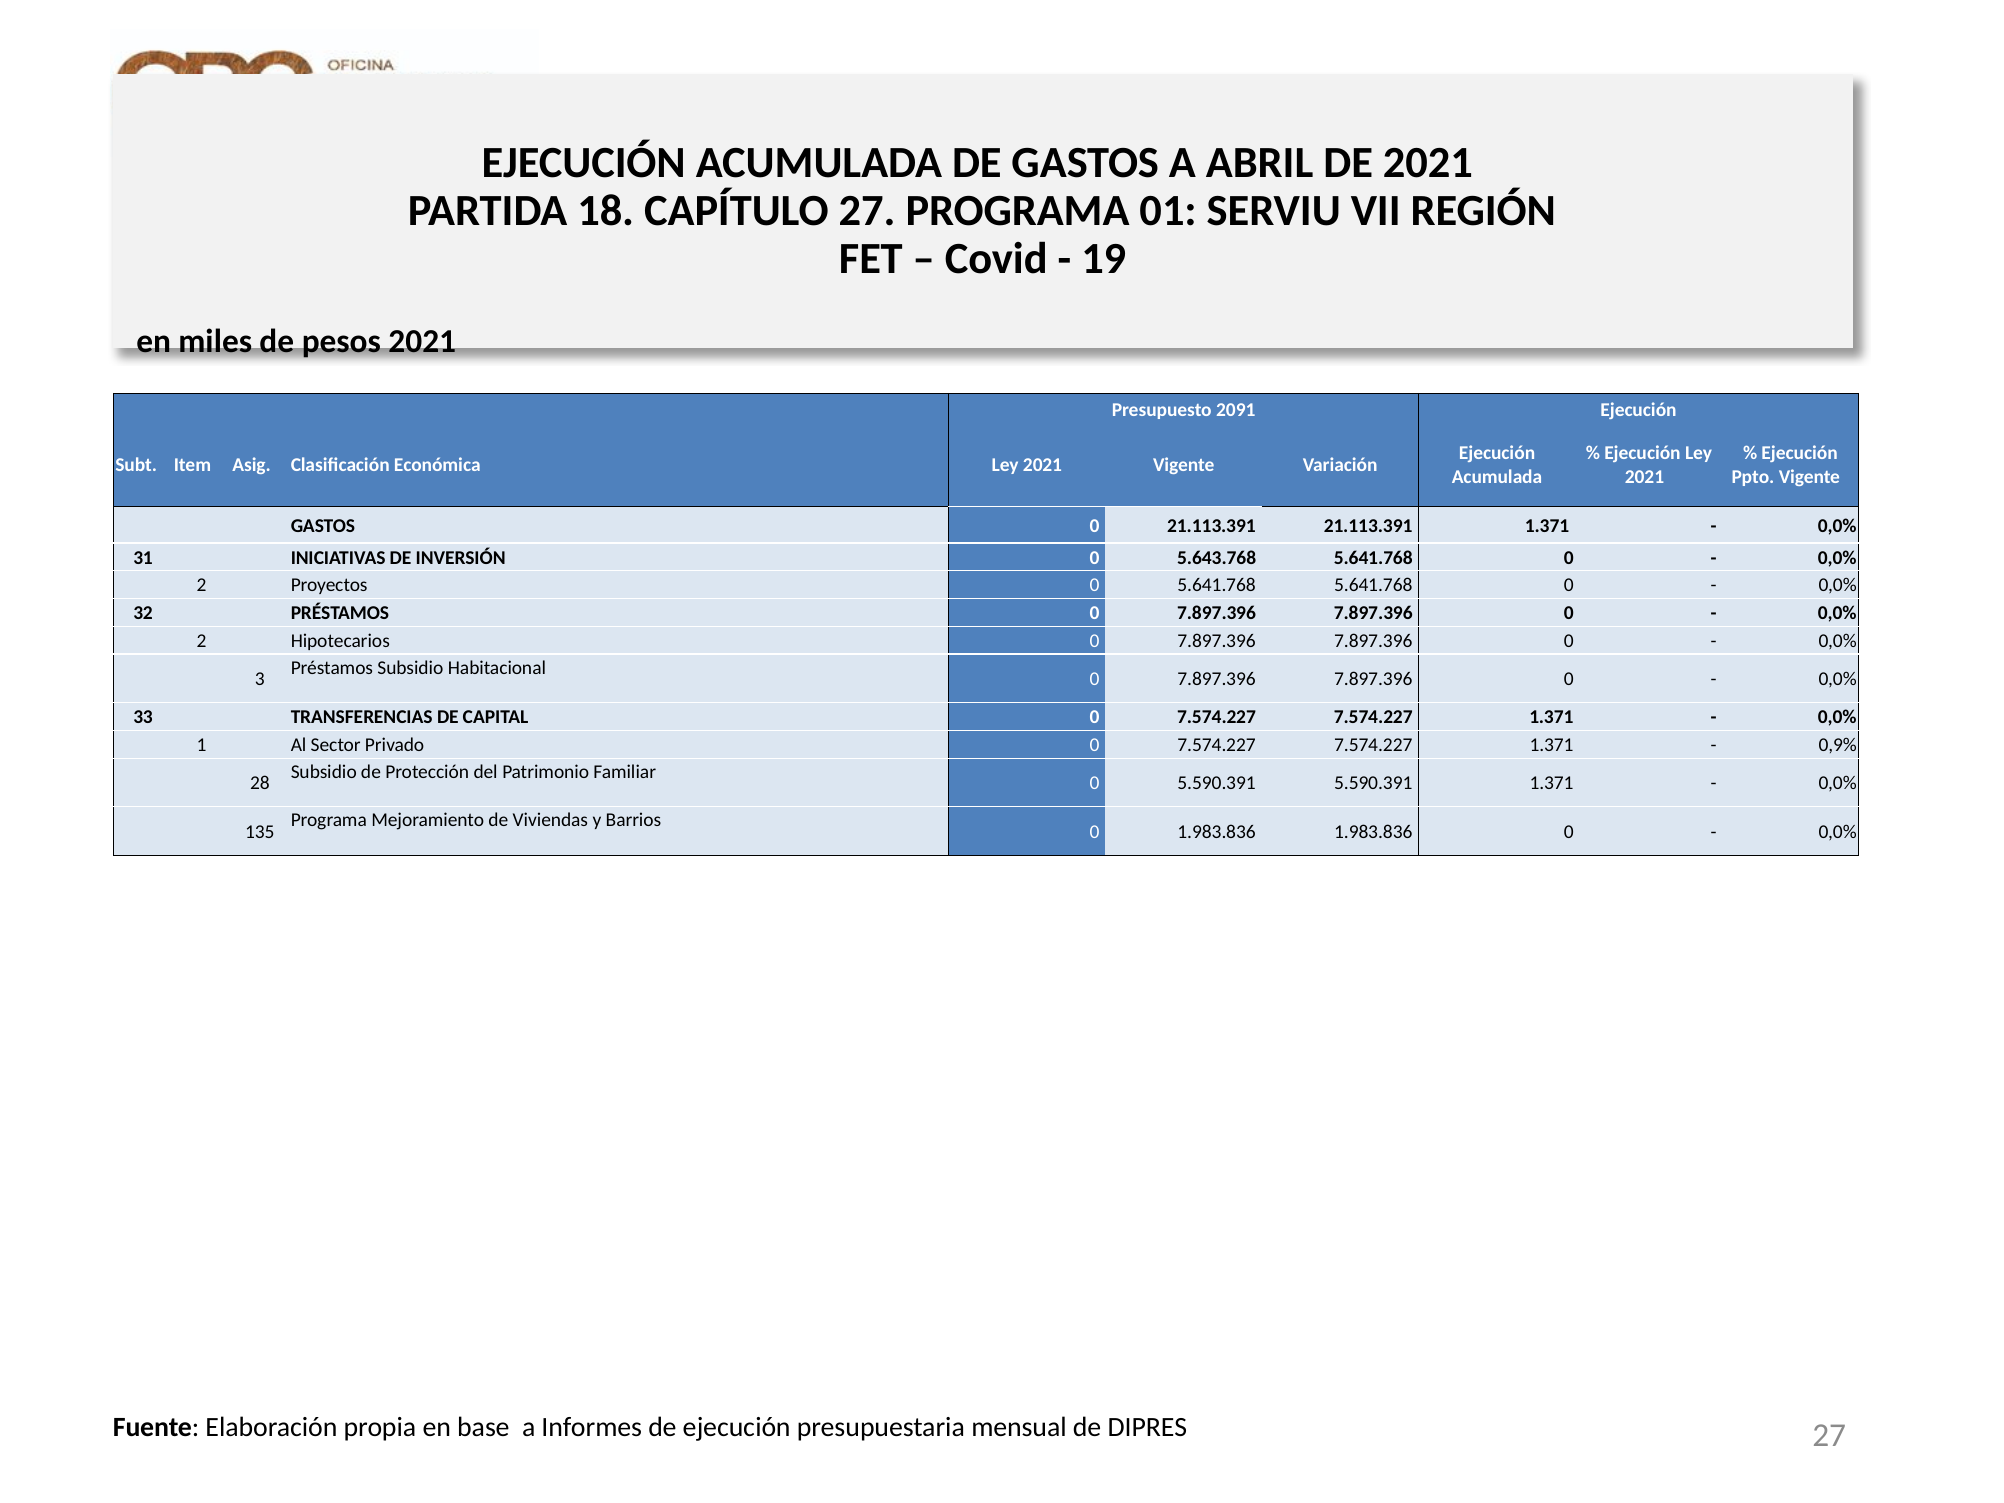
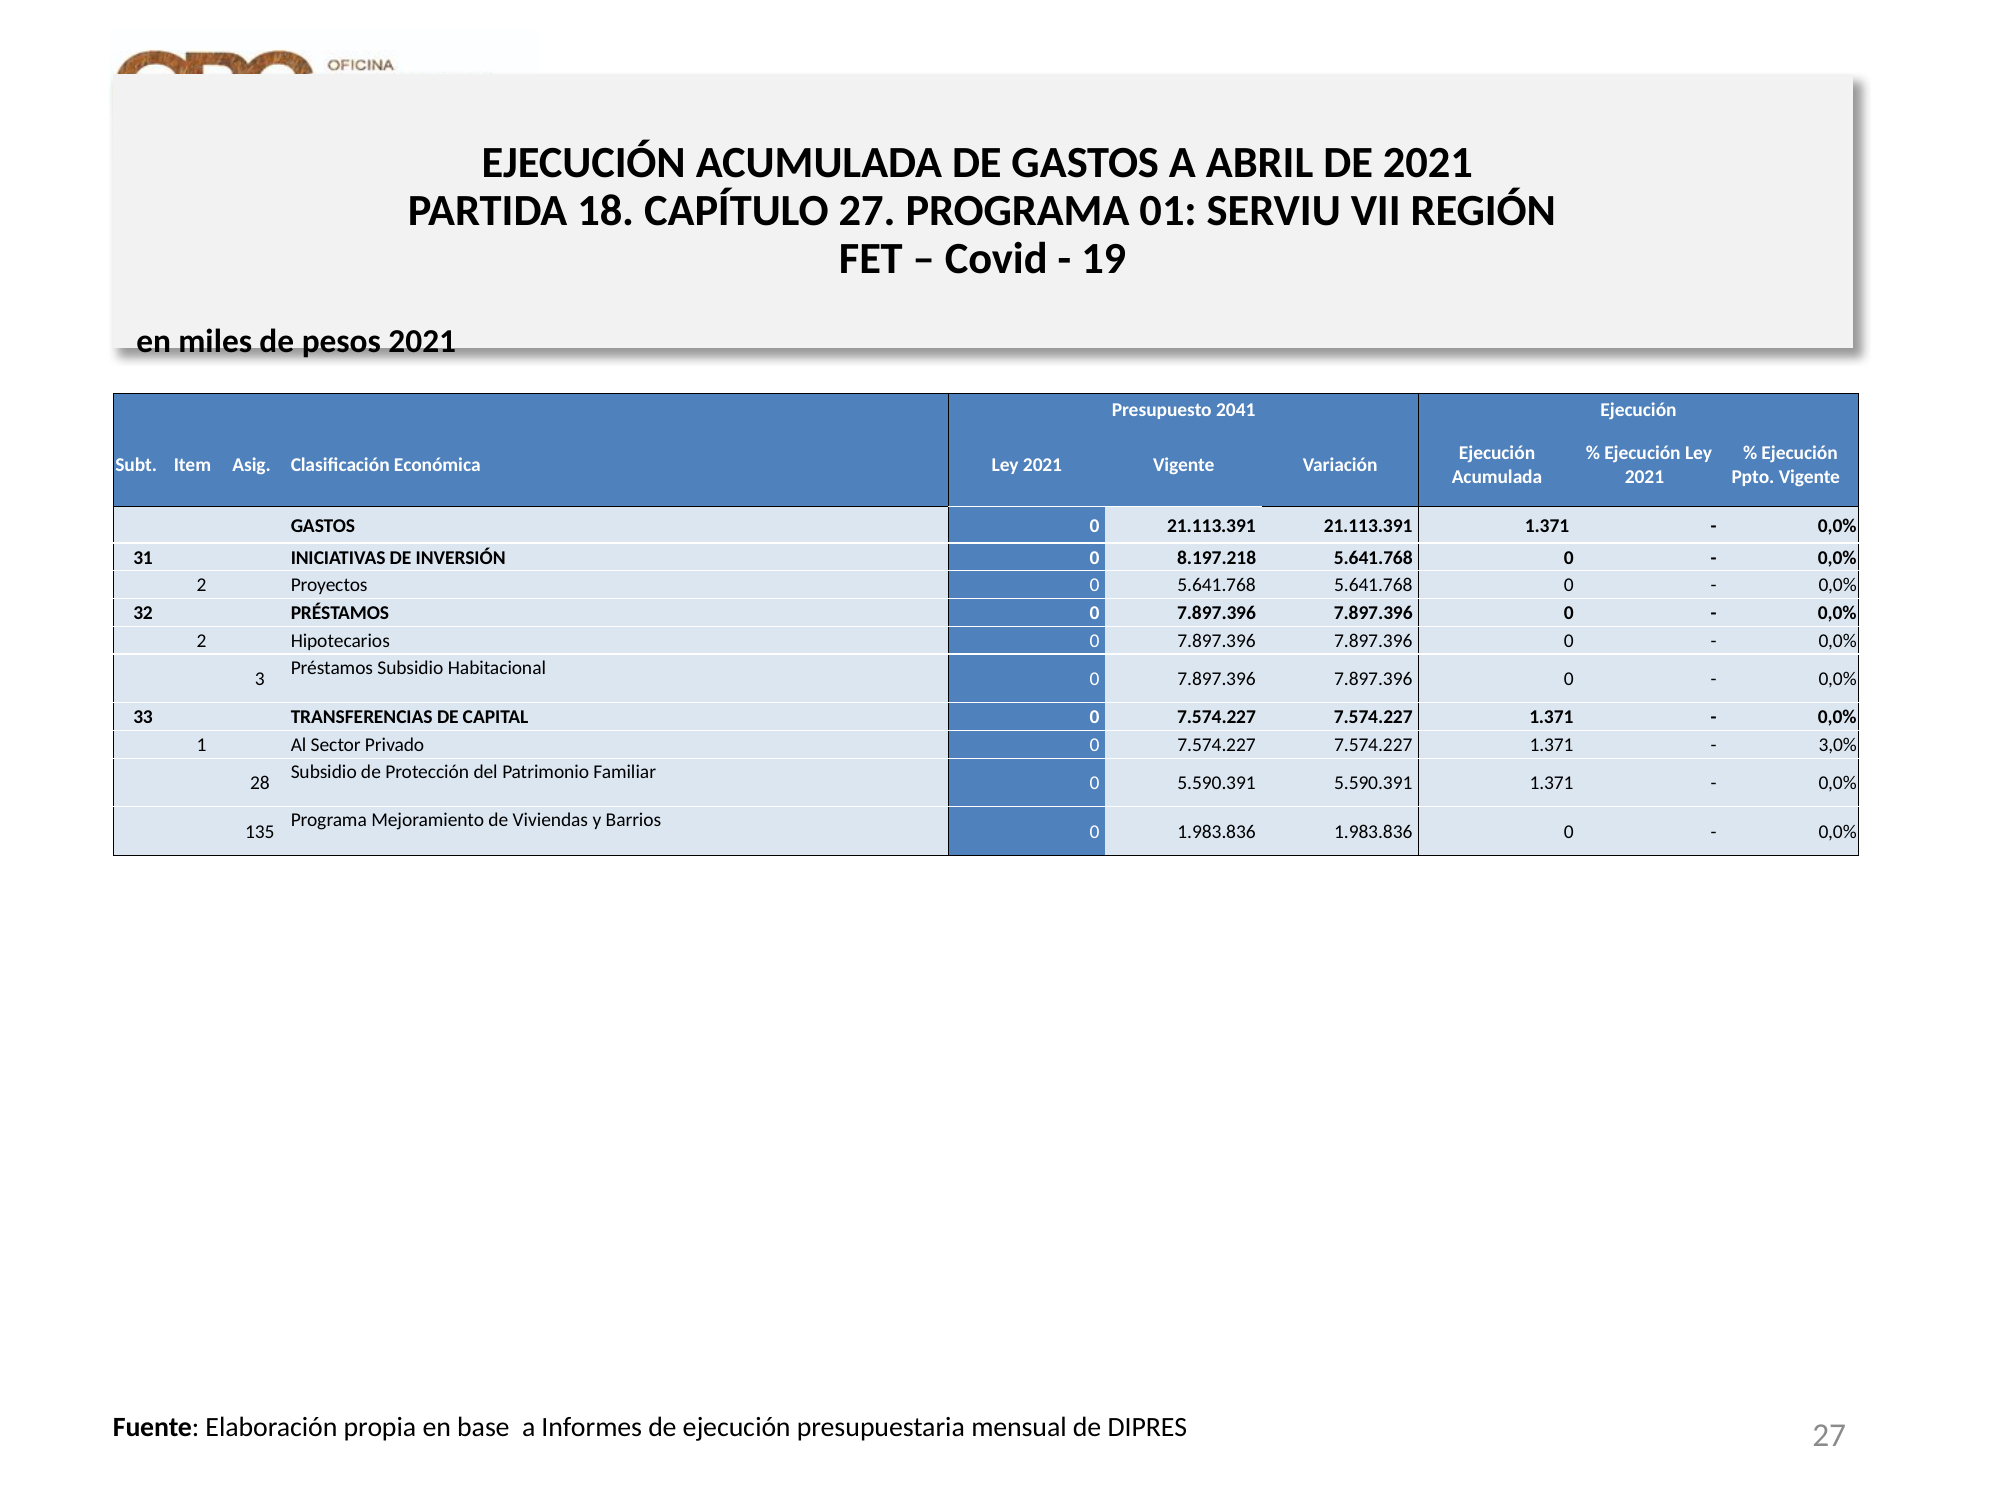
2091: 2091 -> 2041
5.643.768: 5.643.768 -> 8.197.218
0,9%: 0,9% -> 3,0%
